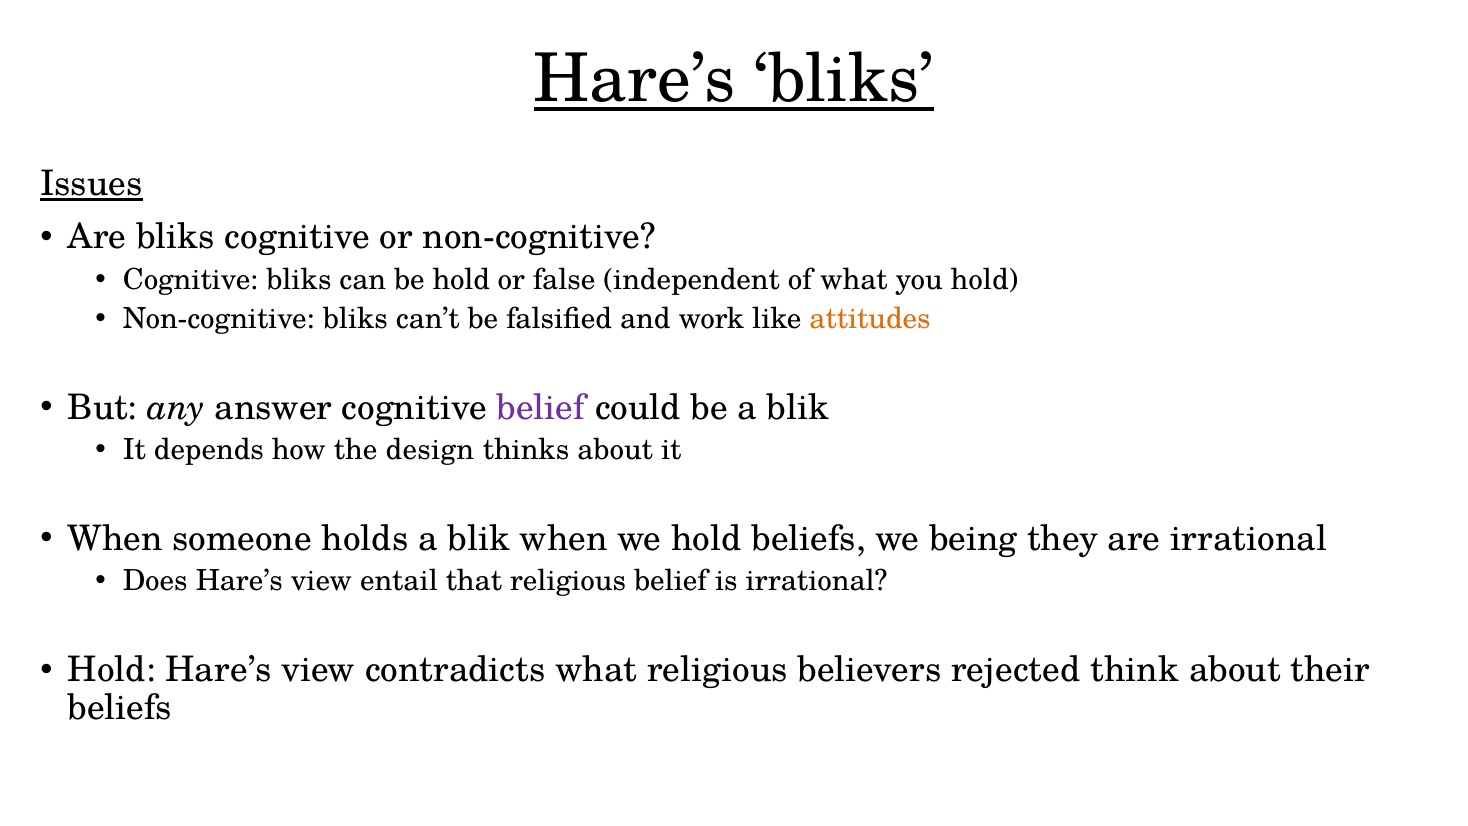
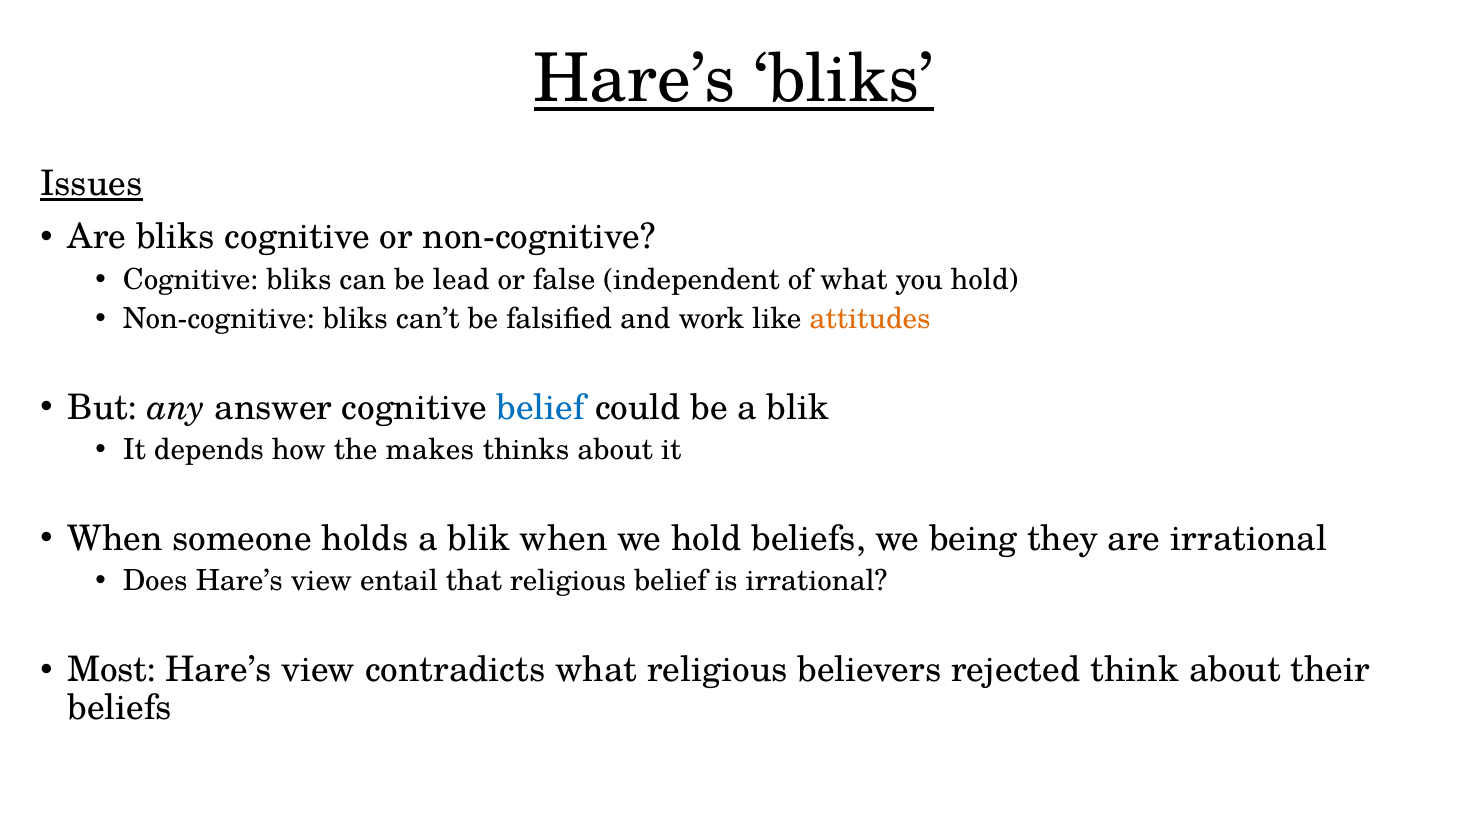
be hold: hold -> lead
belief at (541, 407) colour: purple -> blue
design: design -> makes
Hold at (112, 670): Hold -> Most
